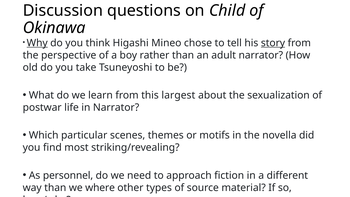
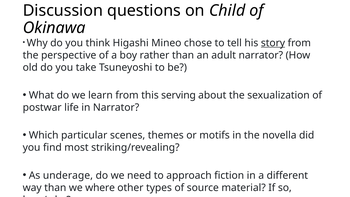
Why underline: present -> none
largest: largest -> serving
personnel: personnel -> underage
